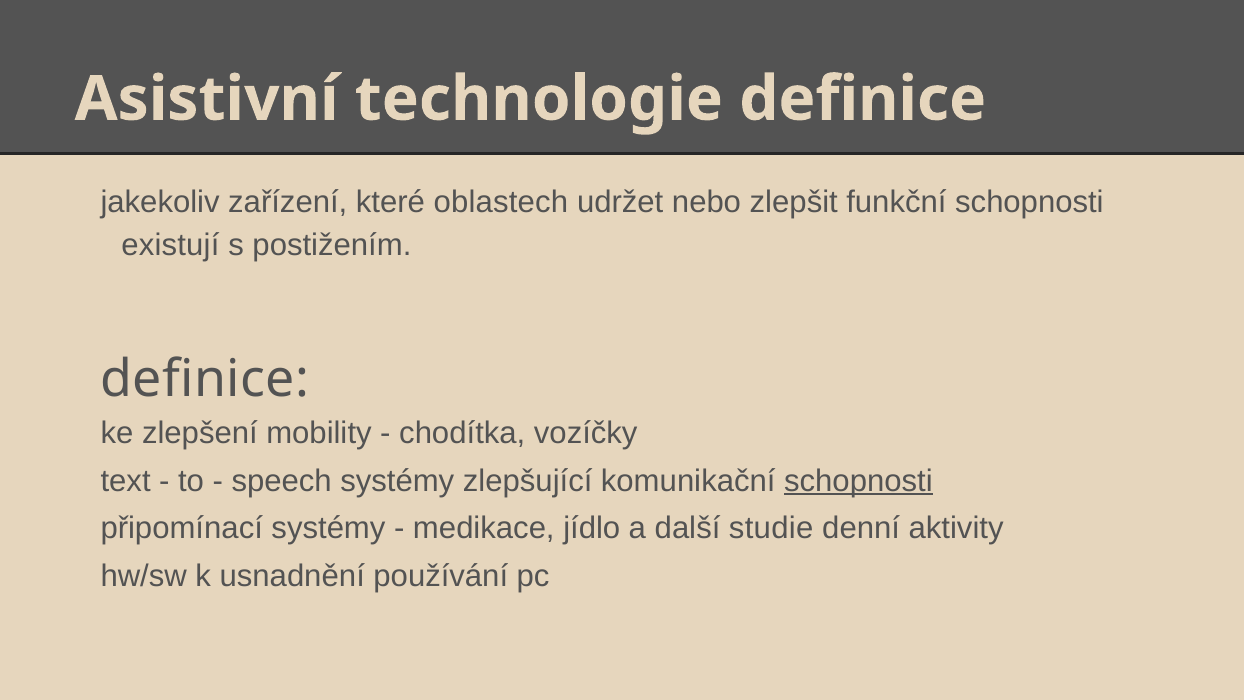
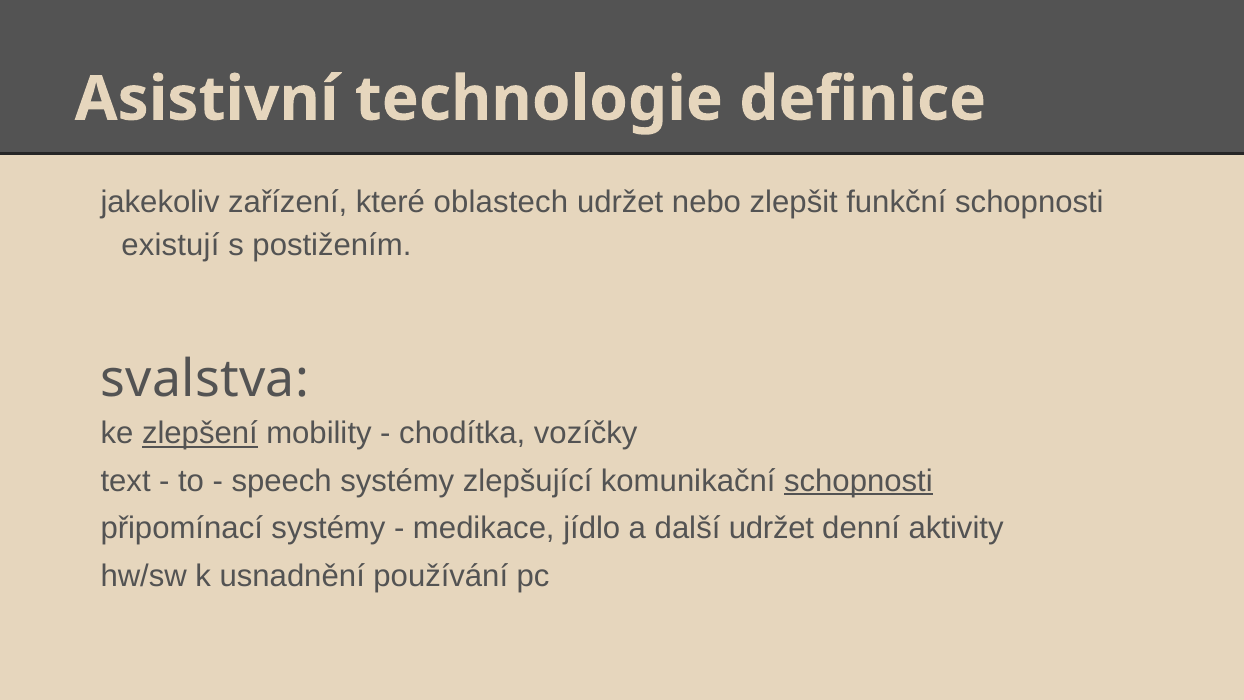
definice at (205, 379): definice -> svalstva
zlepšení underline: none -> present
další studie: studie -> udržet
